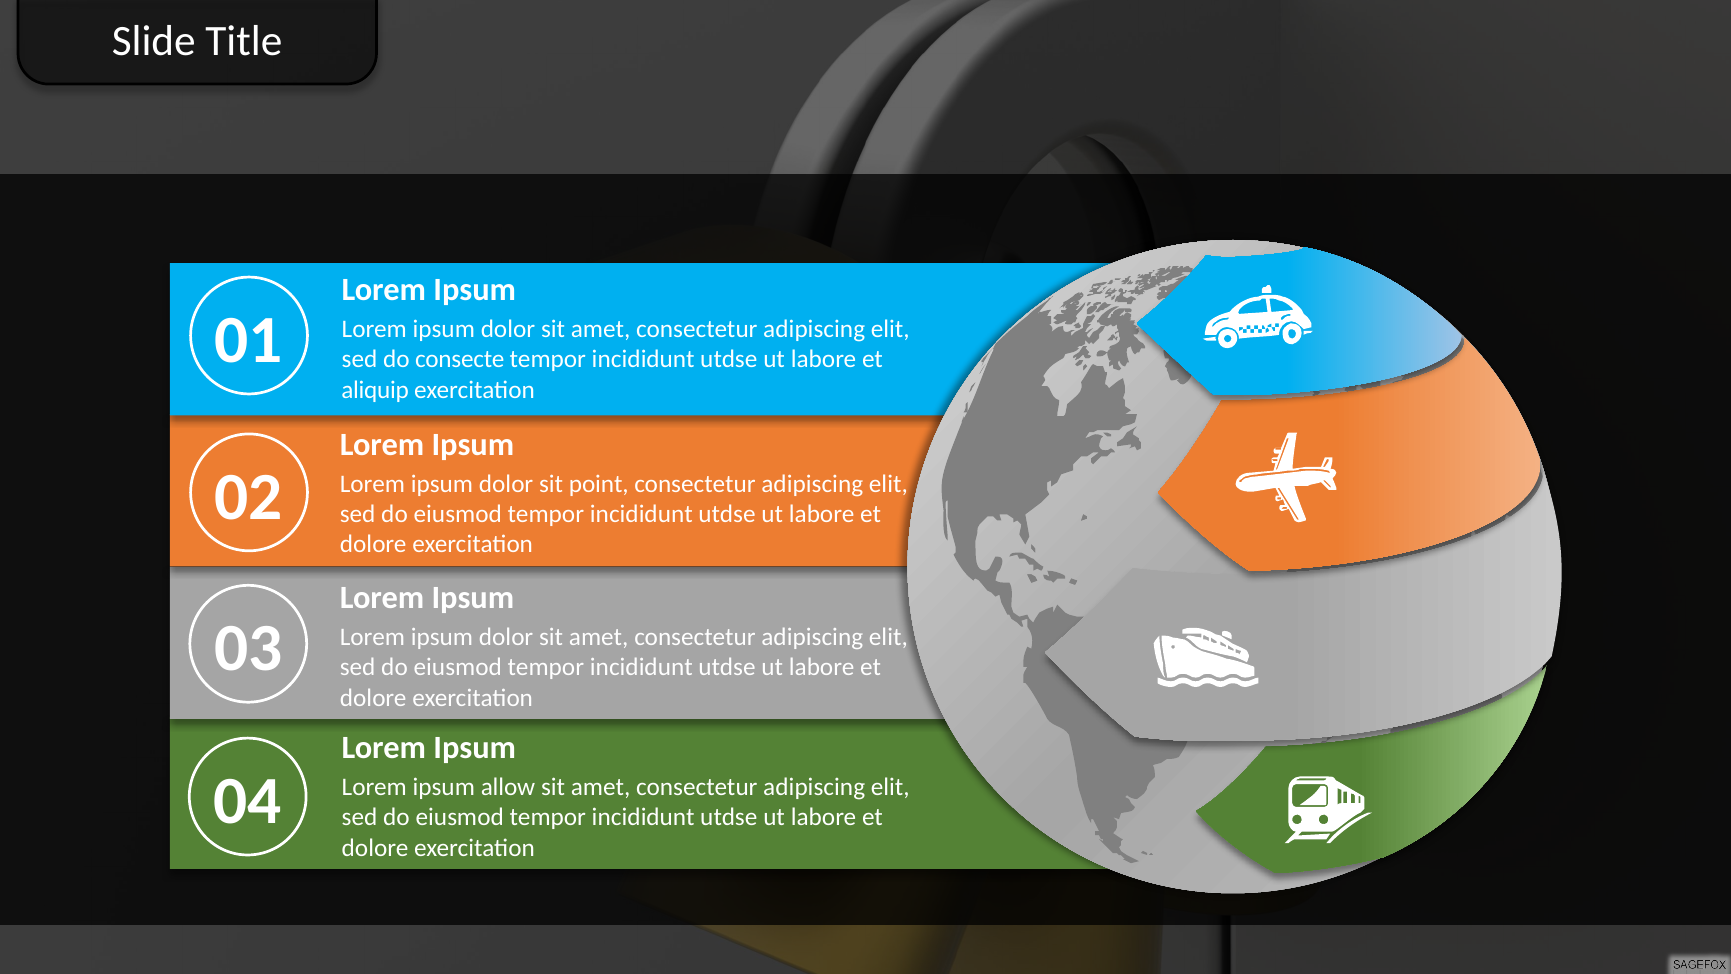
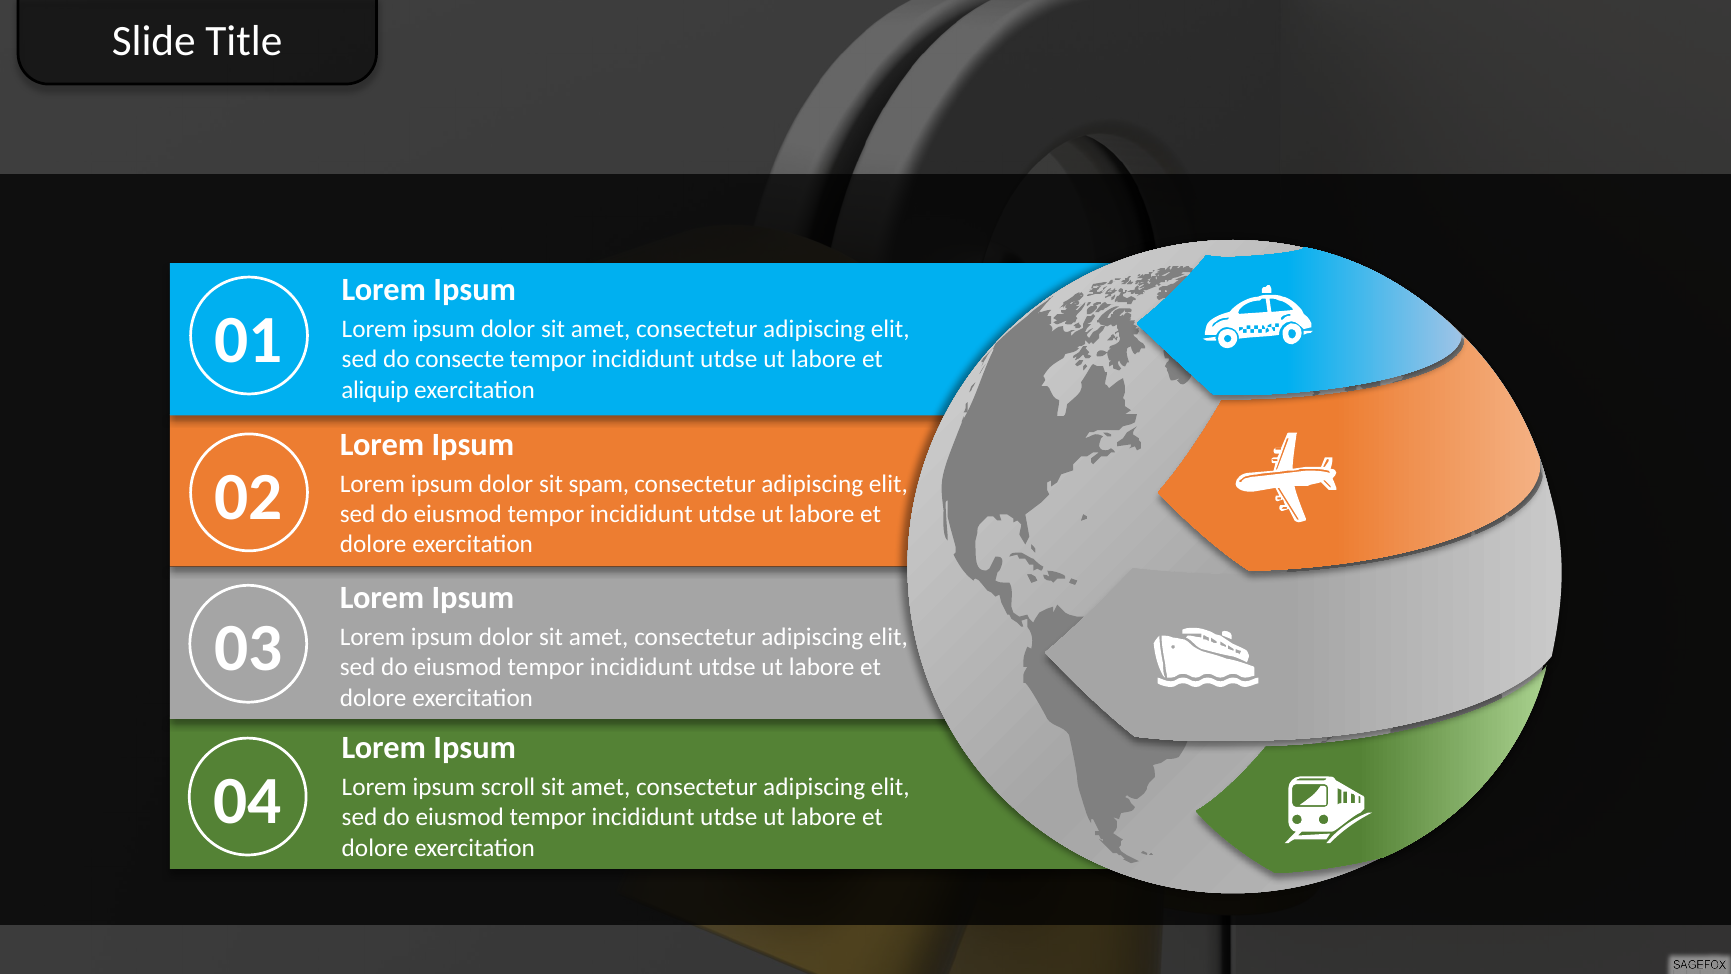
point: point -> spam
allow: allow -> scroll
